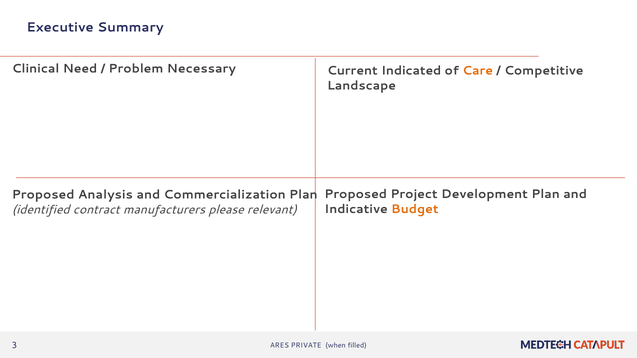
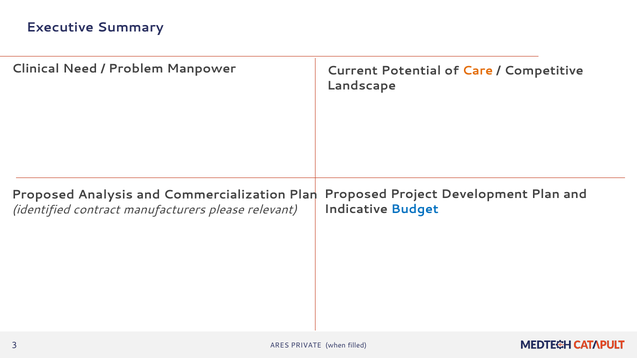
Necessary: Necessary -> Manpower
Indicated: Indicated -> Potential
Budget colour: orange -> blue
